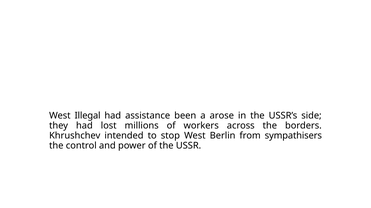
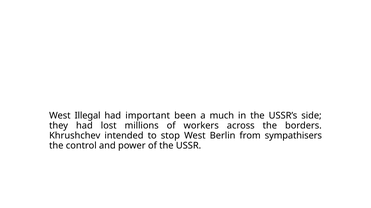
assistance: assistance -> important
arose: arose -> much
